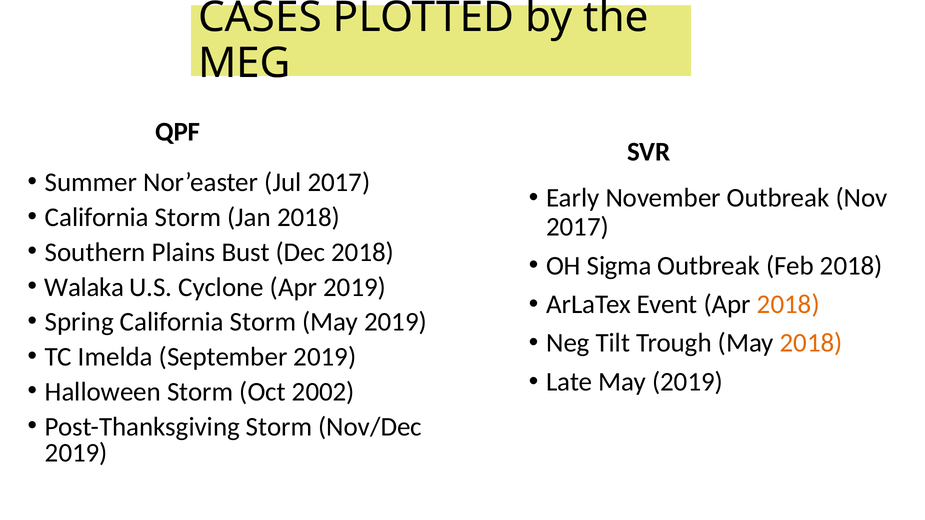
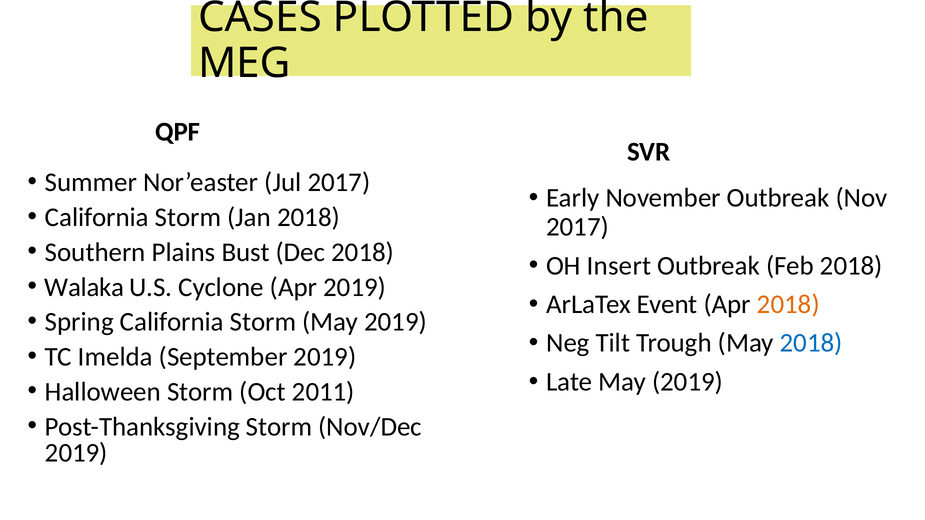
Sigma: Sigma -> Insert
2018 at (811, 343) colour: orange -> blue
2002: 2002 -> 2011
